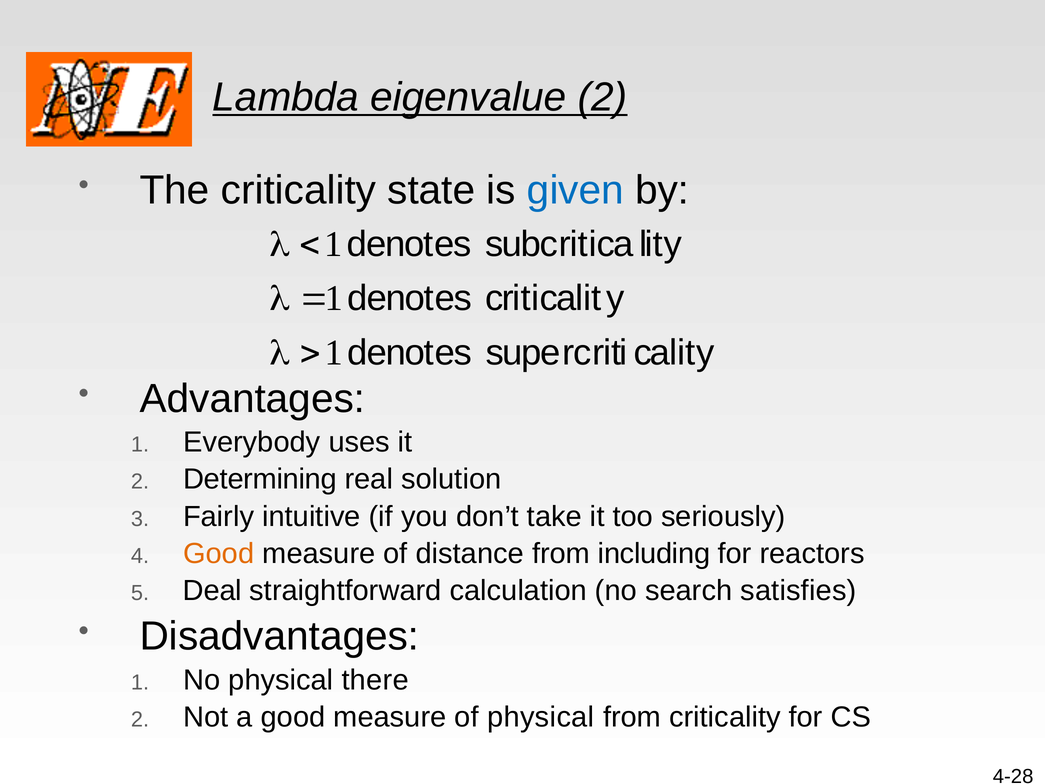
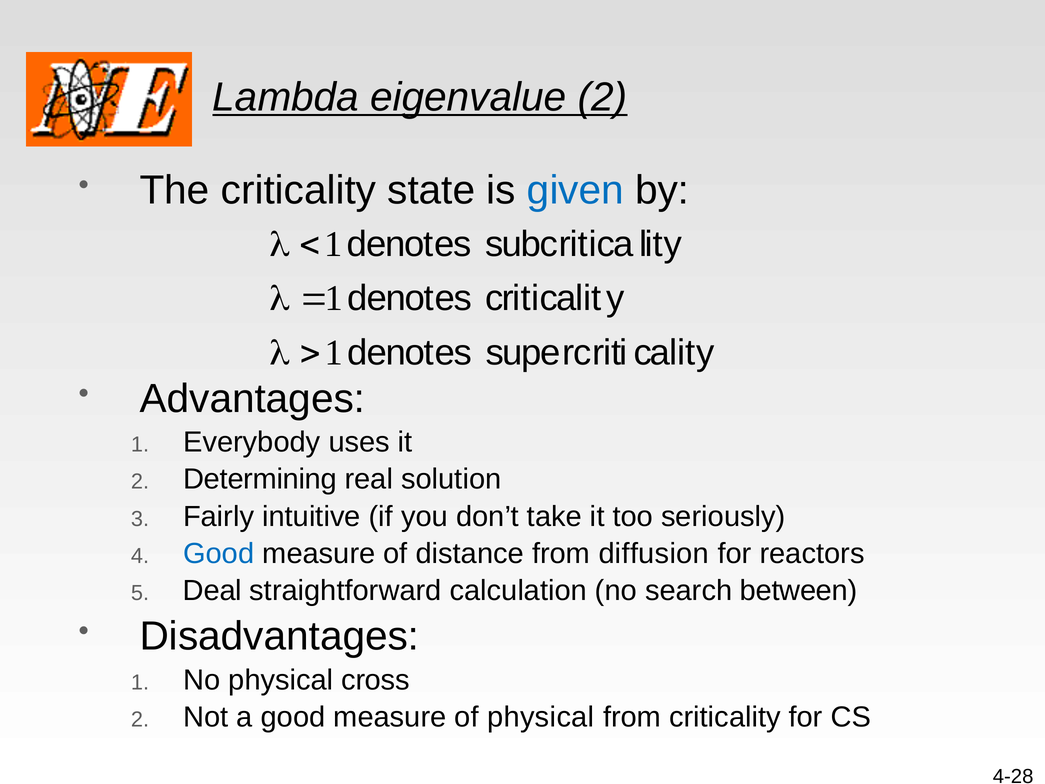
Good at (219, 553) colour: orange -> blue
including: including -> diffusion
satisfies: satisfies -> between
there: there -> cross
